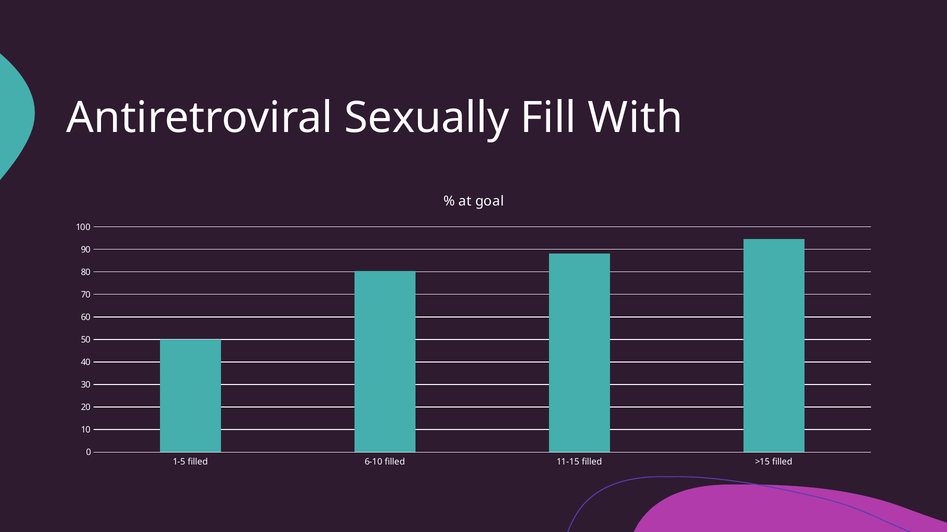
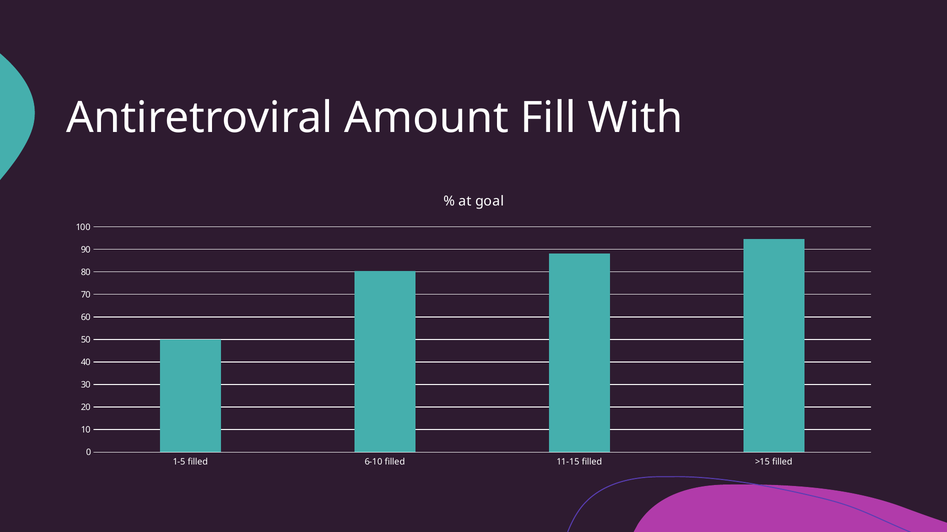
Sexually: Sexually -> Amount
